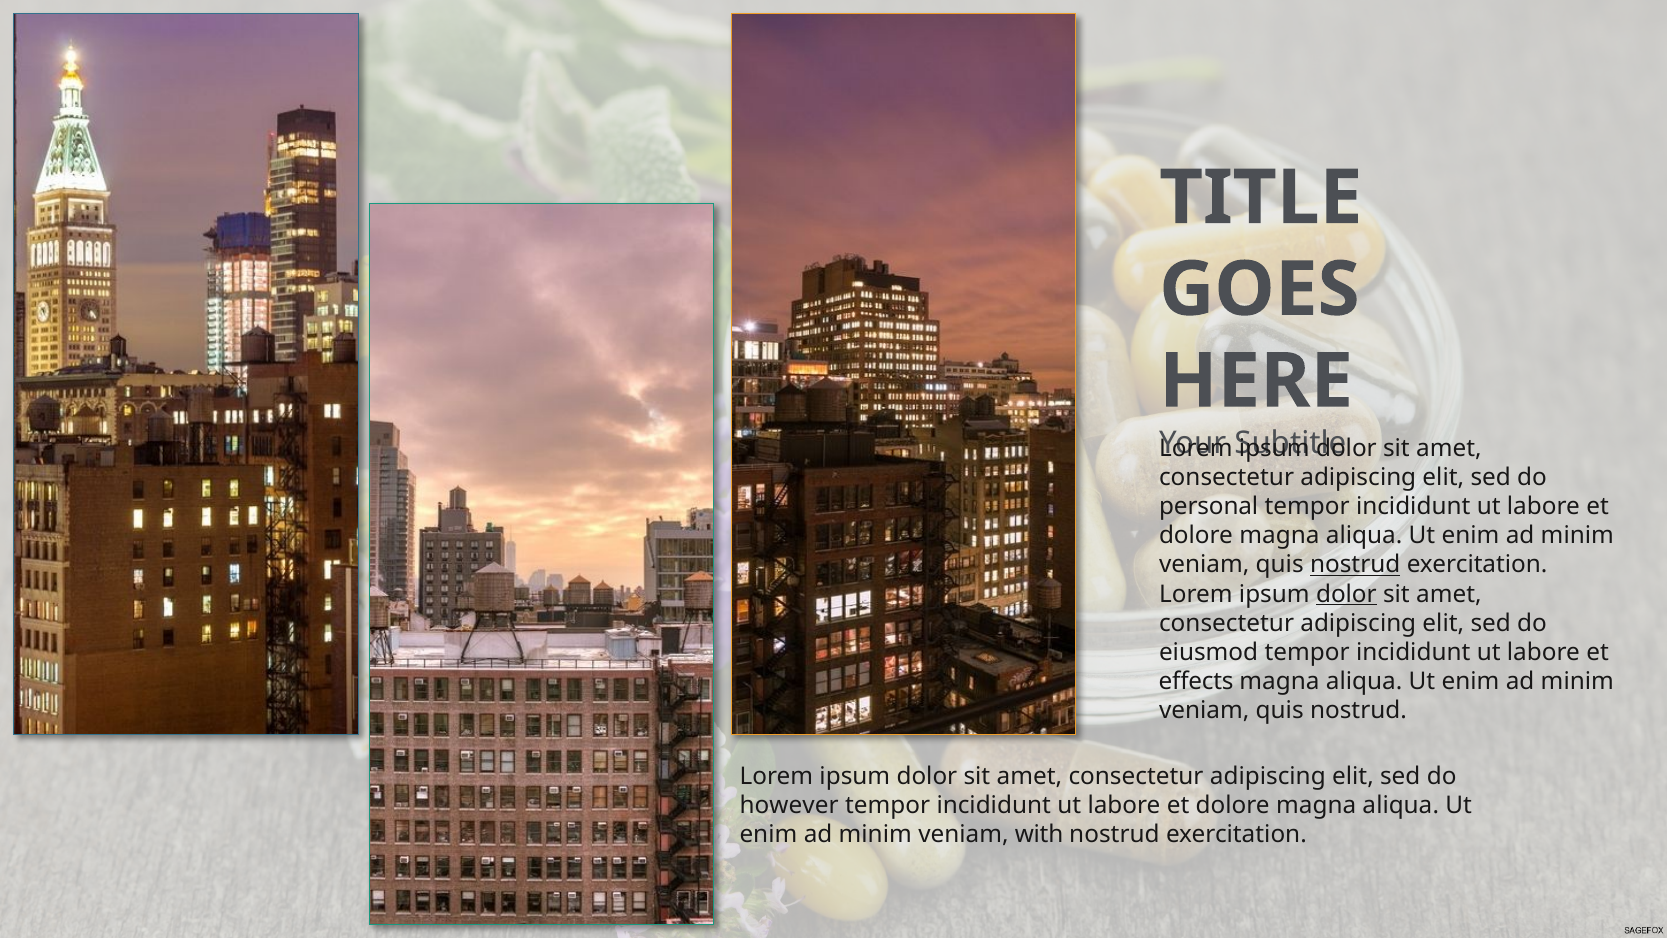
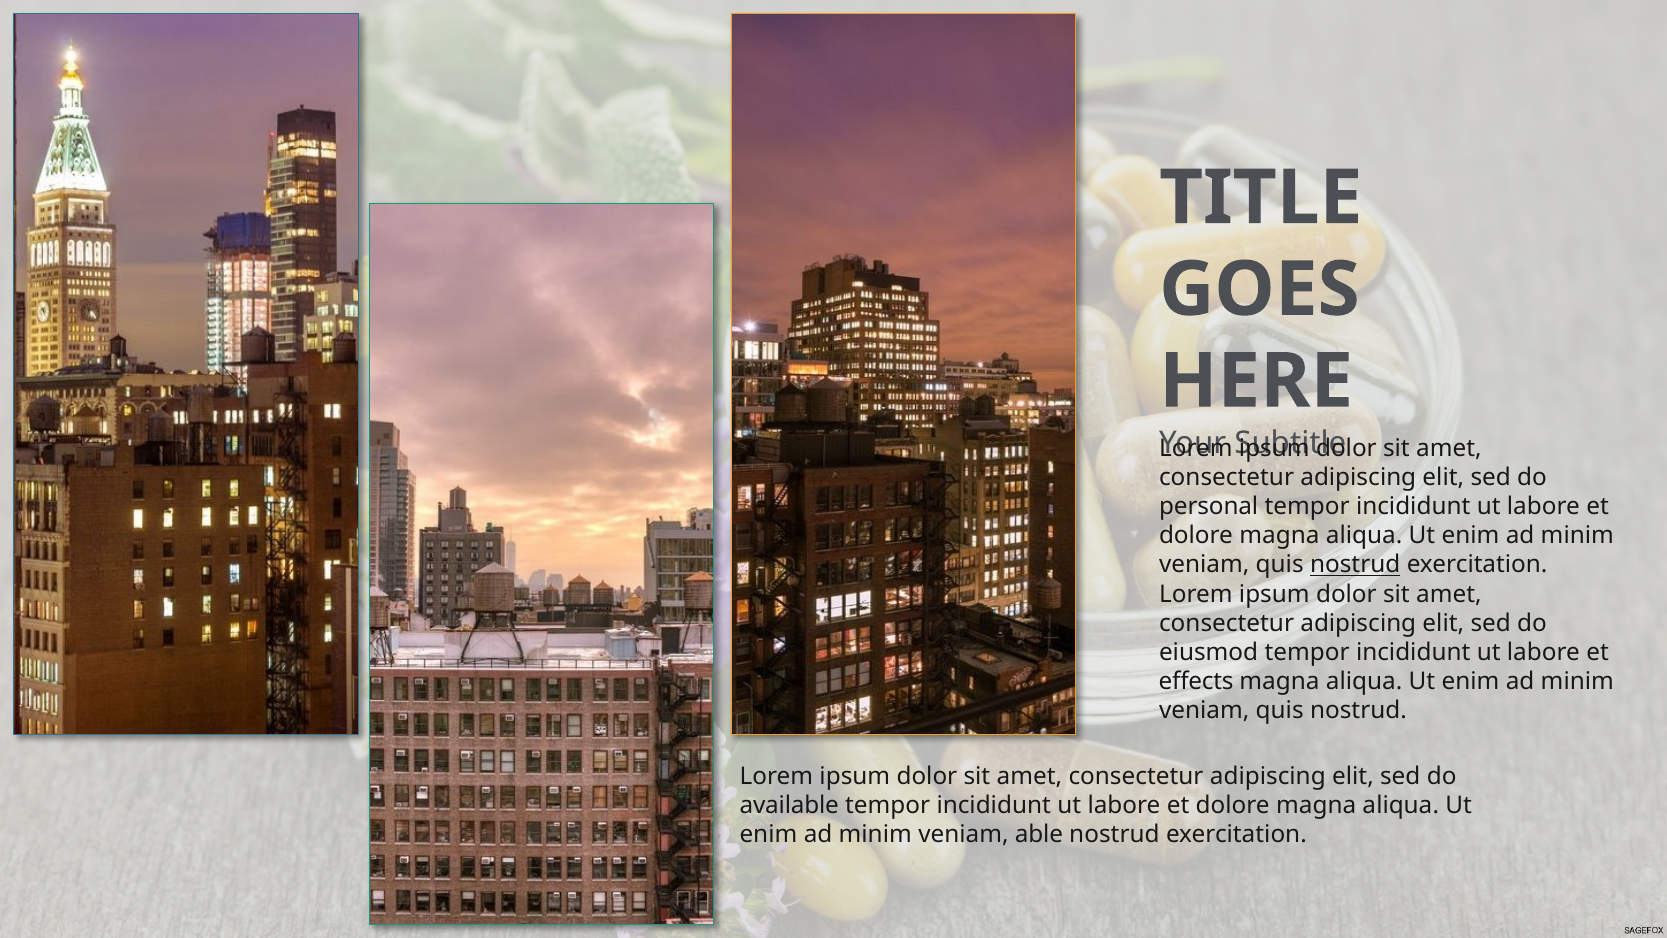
dolor at (1346, 594) underline: present -> none
however: however -> available
with: with -> able
